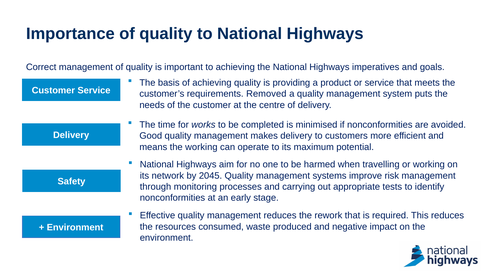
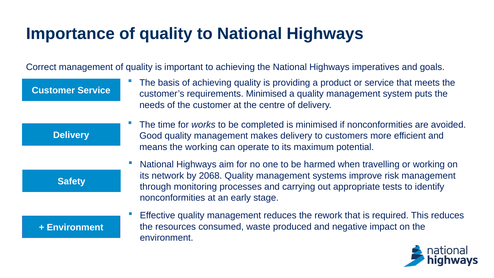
requirements Removed: Removed -> Minimised
2045: 2045 -> 2068
